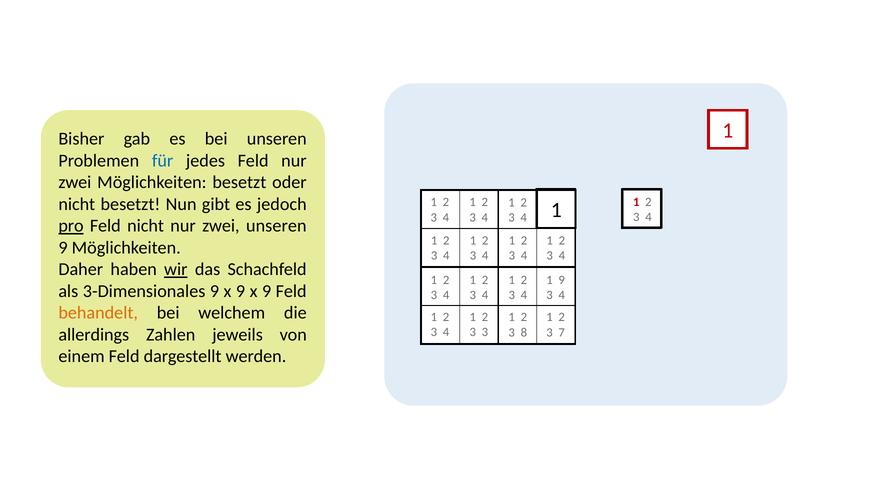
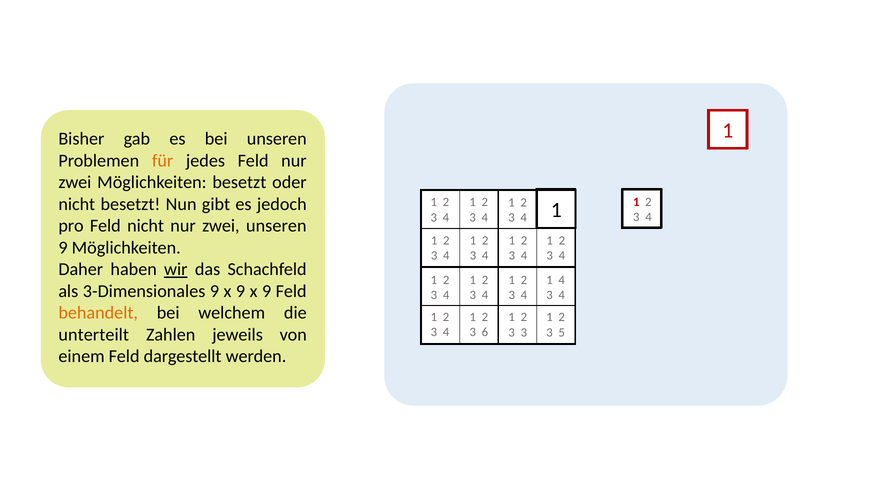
für colour: blue -> orange
pro underline: present -> none
1 9: 9 -> 4
3 3: 3 -> 6
3 8: 8 -> 3
7: 7 -> 5
allerdings: allerdings -> unterteilt
